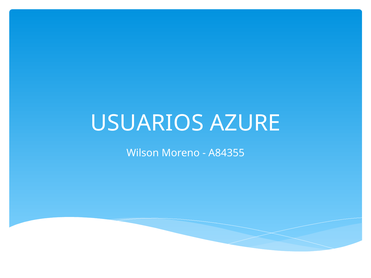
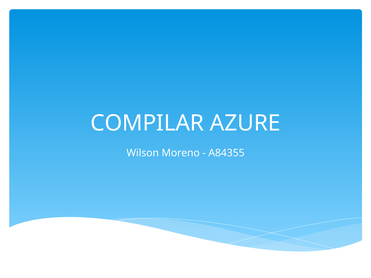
USUARIOS: USUARIOS -> COMPILAR
